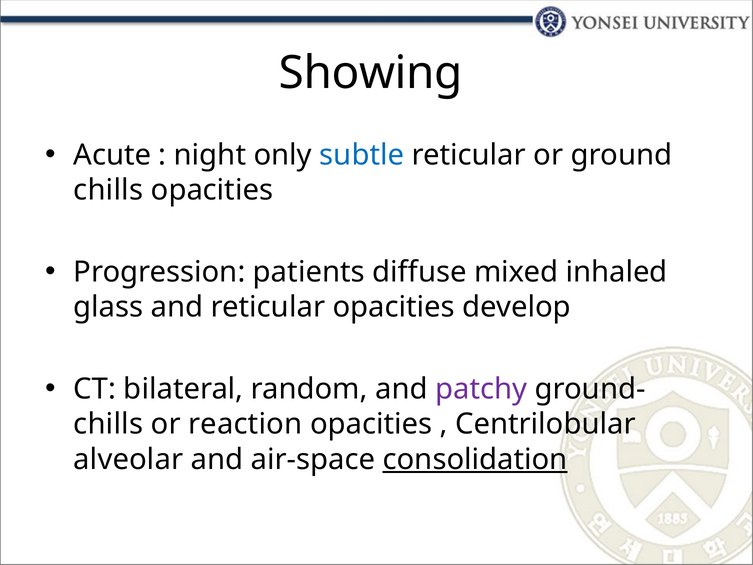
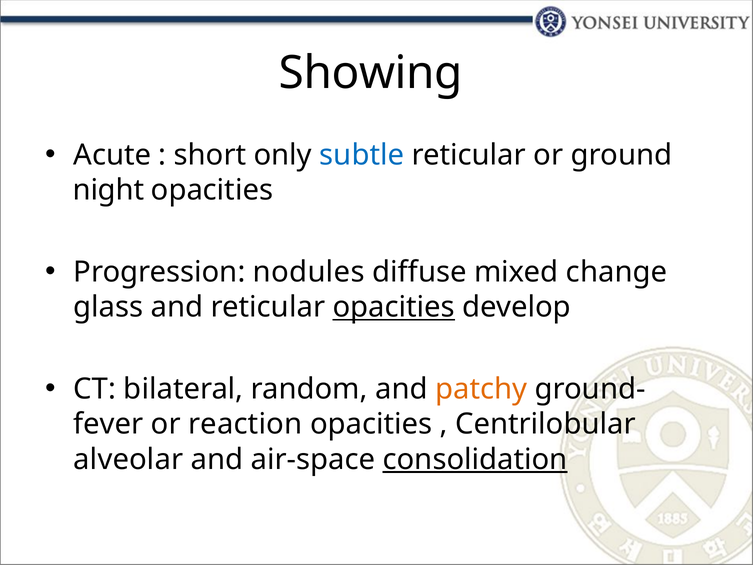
night: night -> short
chills at (108, 190): chills -> night
patients: patients -> nodules
inhaled: inhaled -> change
opacities at (394, 307) underline: none -> present
patchy colour: purple -> orange
chills at (108, 424): chills -> fever
